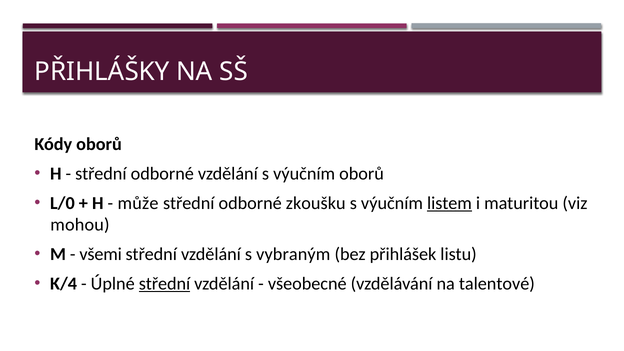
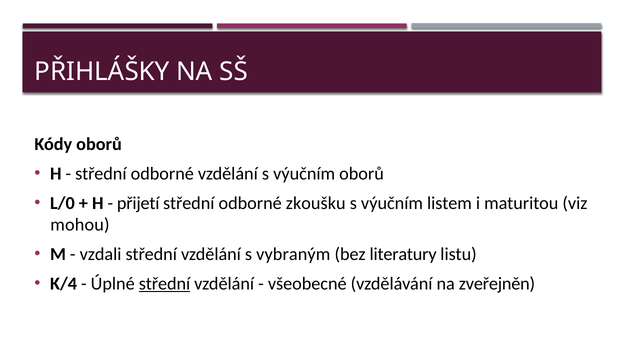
může: může -> přijetí
listem underline: present -> none
všemi: všemi -> vzdali
přihlášek: přihlášek -> literatury
talentové: talentové -> zveřejněn
